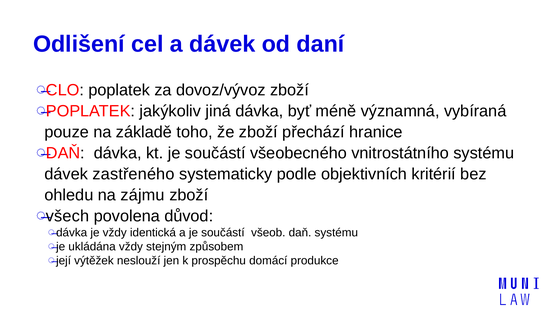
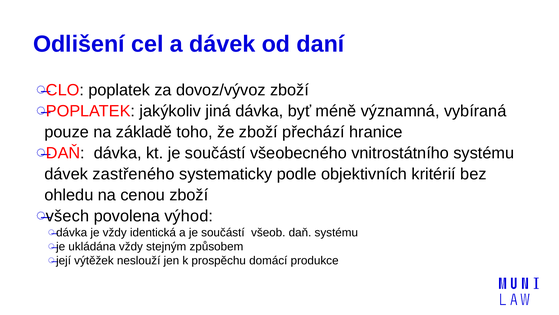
zájmu: zájmu -> cenou
důvod: důvod -> výhod
